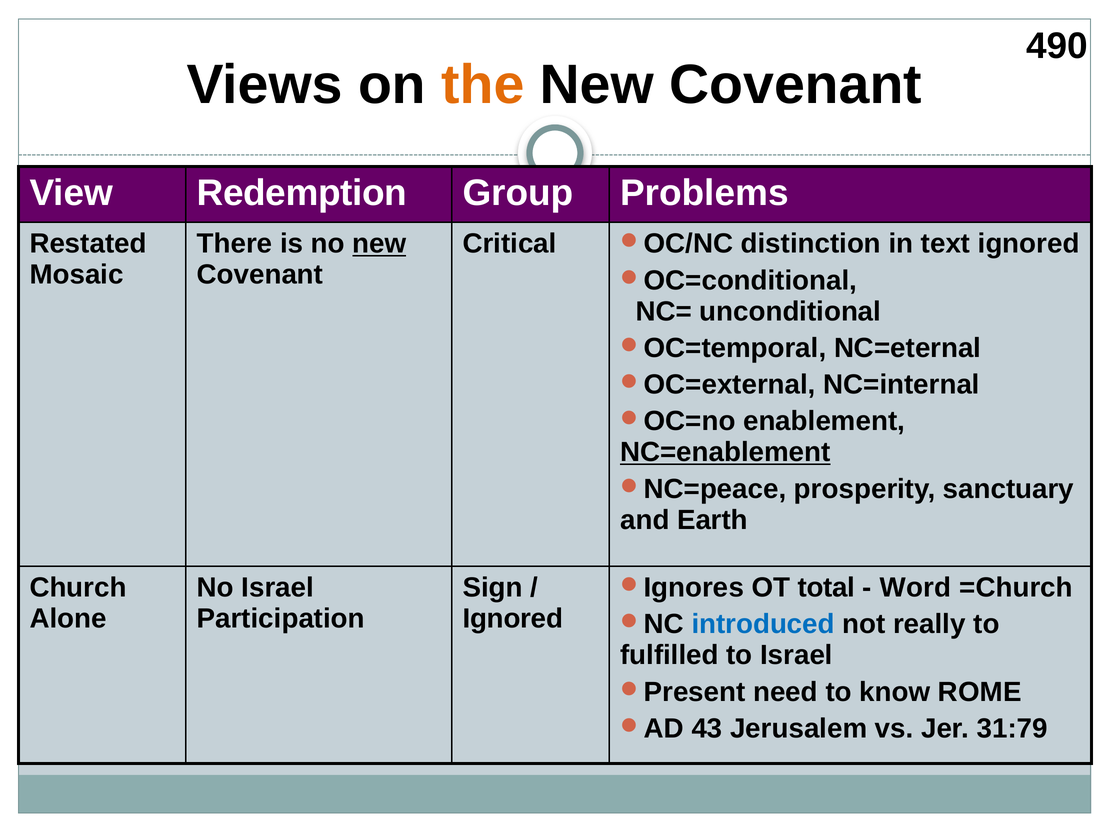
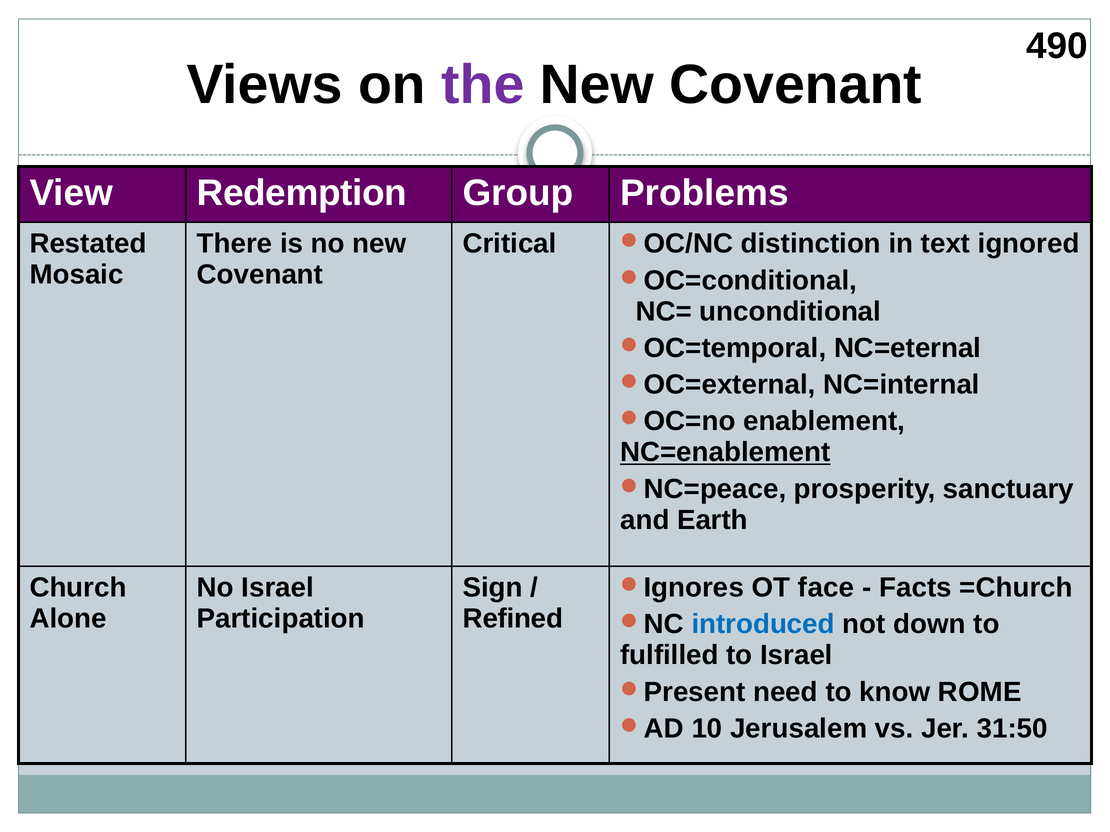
the colour: orange -> purple
new at (379, 244) underline: present -> none
total: total -> face
Word: Word -> Facts
Ignored at (513, 619): Ignored -> Refined
really: really -> down
43: 43 -> 10
31:79: 31:79 -> 31:50
